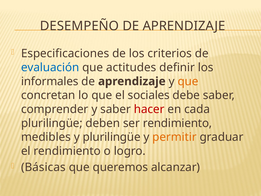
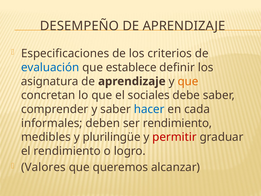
actitudes: actitudes -> establece
informales: informales -> asignatura
hacer colour: red -> blue
plurilingüe at (52, 123): plurilingüe -> informales
permitir colour: orange -> red
Básicas: Básicas -> Valores
